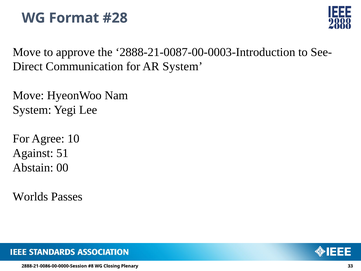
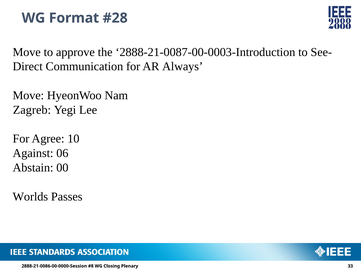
AR System: System -> Always
System at (32, 110): System -> Zagreb
51: 51 -> 06
